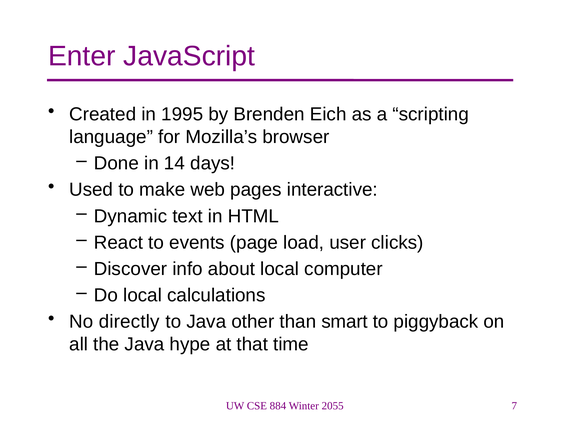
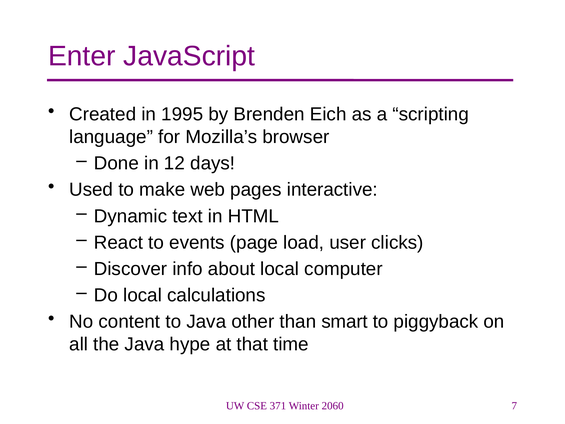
14: 14 -> 12
directly: directly -> content
884: 884 -> 371
2055: 2055 -> 2060
